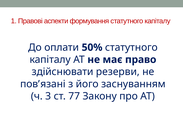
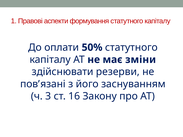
право: право -> зміни
77: 77 -> 16
